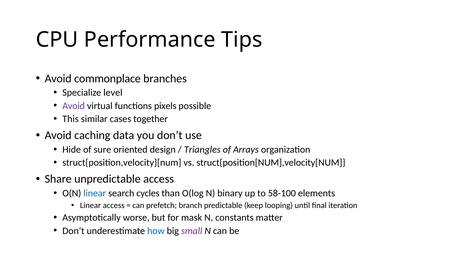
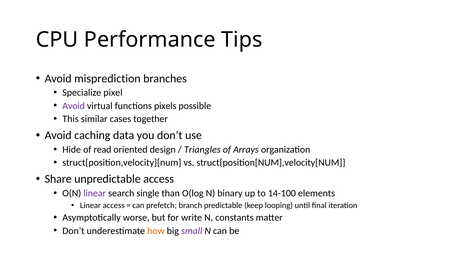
commonplace: commonplace -> misprediction
level: level -> pixel
sure: sure -> read
linear at (95, 193) colour: blue -> purple
cycles: cycles -> single
58-100: 58-100 -> 14-100
mask: mask -> write
how colour: blue -> orange
